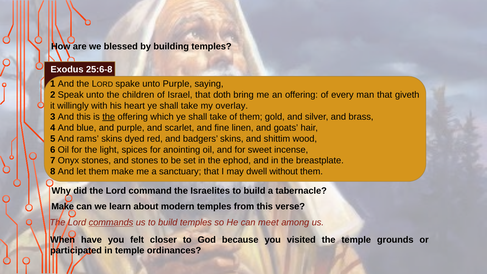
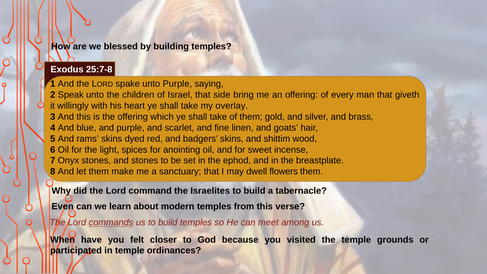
25:6-8: 25:6-8 -> 25:7-8
doth: doth -> side
the at (109, 117) underline: present -> none
without: without -> flowers
Make at (63, 206): Make -> Even
